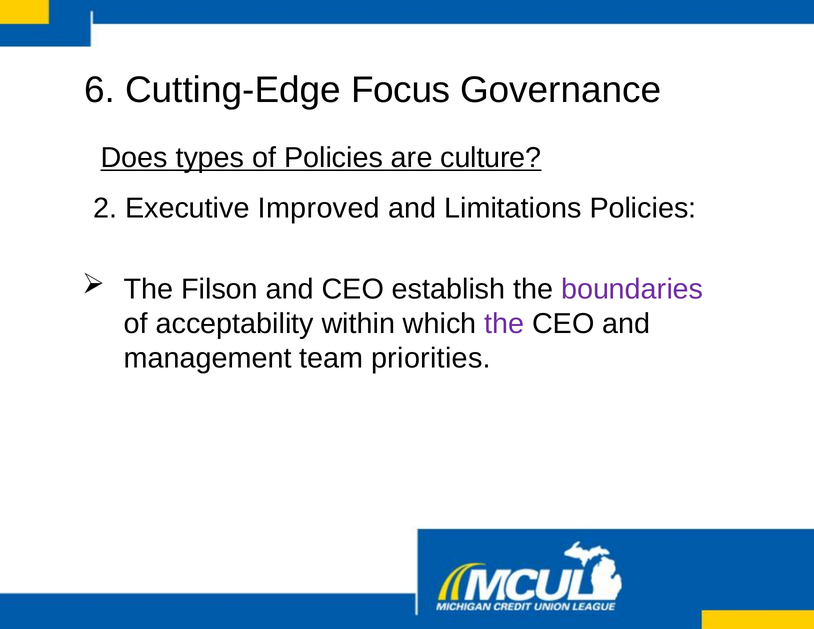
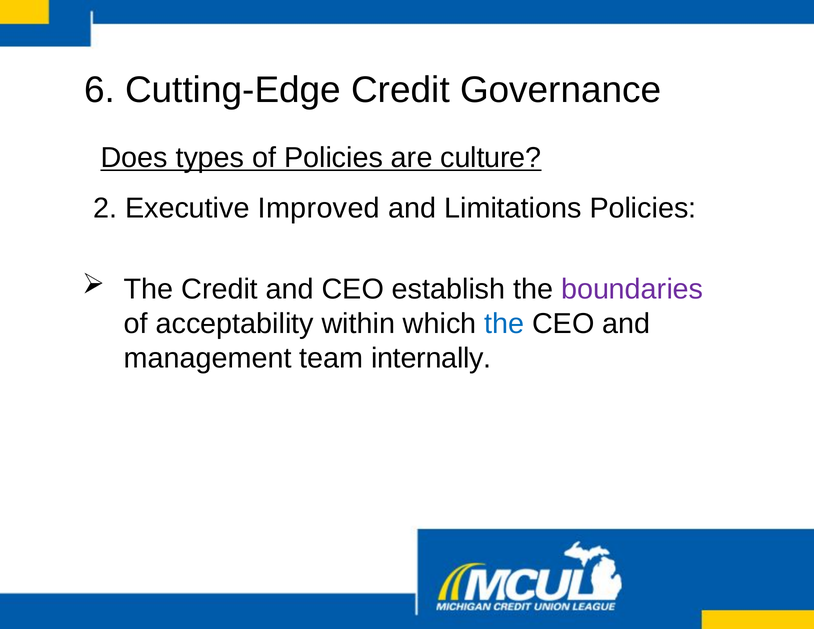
Cutting-Edge Focus: Focus -> Credit
The Filson: Filson -> Credit
the at (504, 324) colour: purple -> blue
priorities: priorities -> internally
